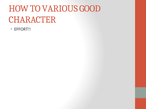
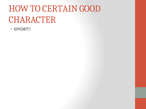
VARIOUS: VARIOUS -> CERTAIN
